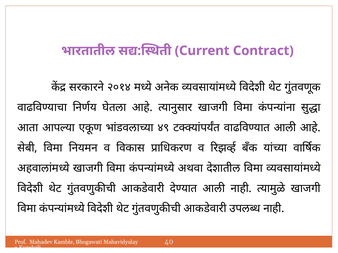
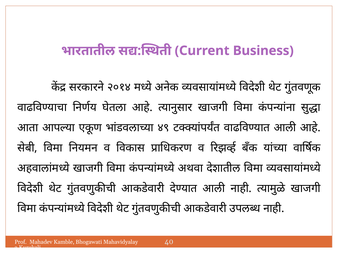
Contract: Contract -> Business
